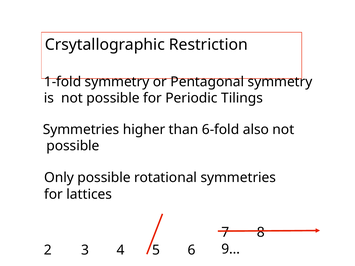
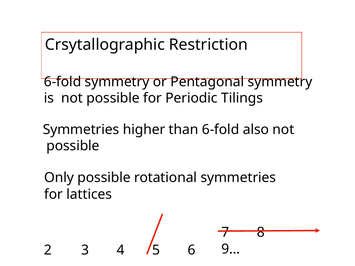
1-fold at (63, 82): 1-fold -> 6-fold
